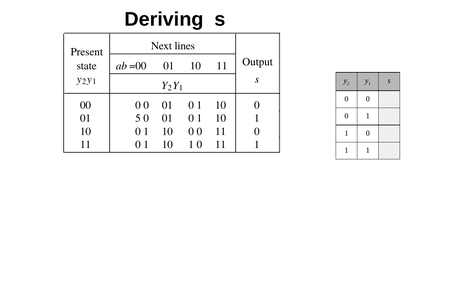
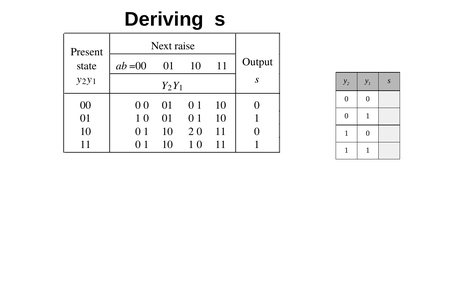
lines: lines -> raise
01 5: 5 -> 1
0 at (191, 132): 0 -> 2
